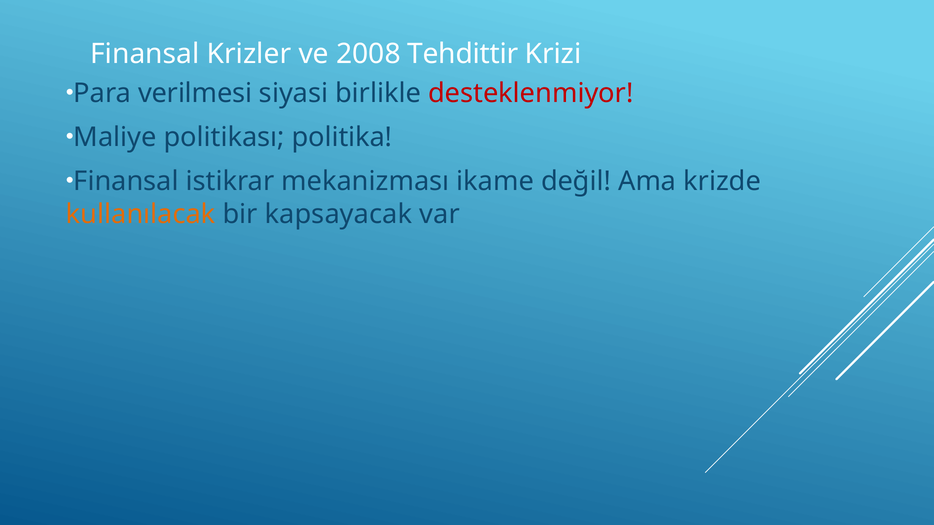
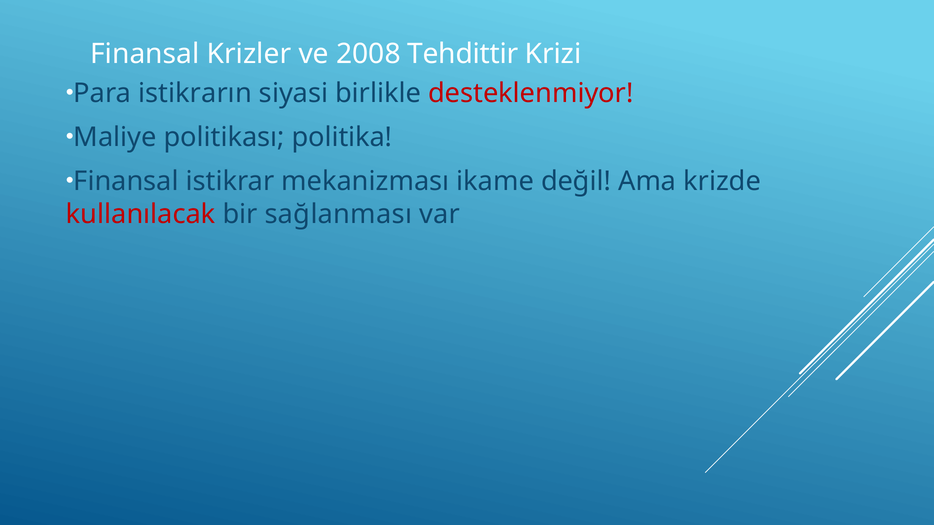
verilmesi: verilmesi -> istikrarın
kullanılacak colour: orange -> red
kapsayacak: kapsayacak -> sağlanması
